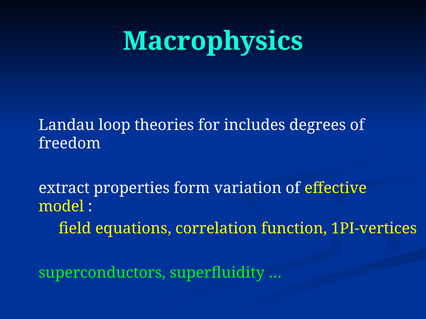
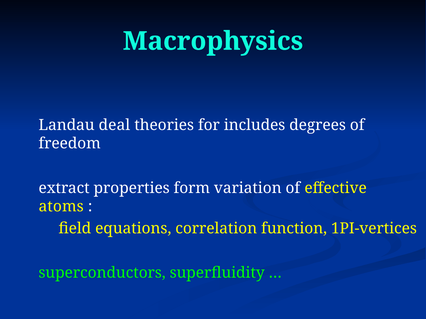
loop: loop -> deal
model: model -> atoms
